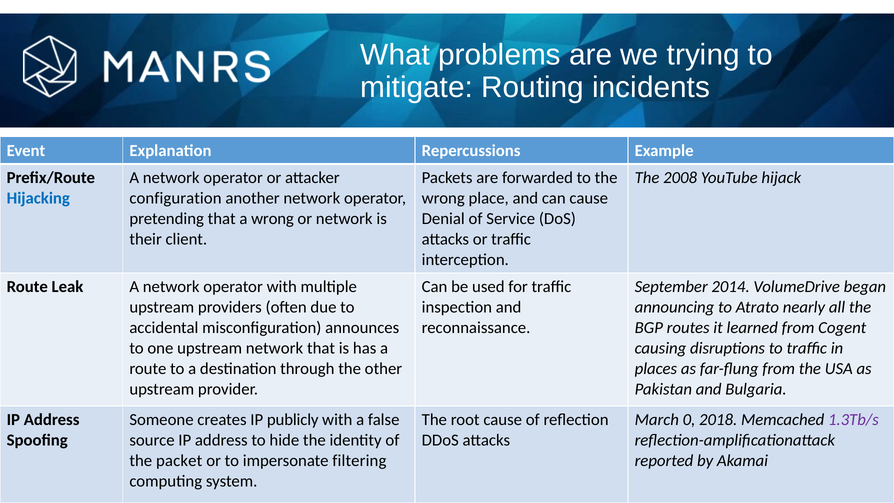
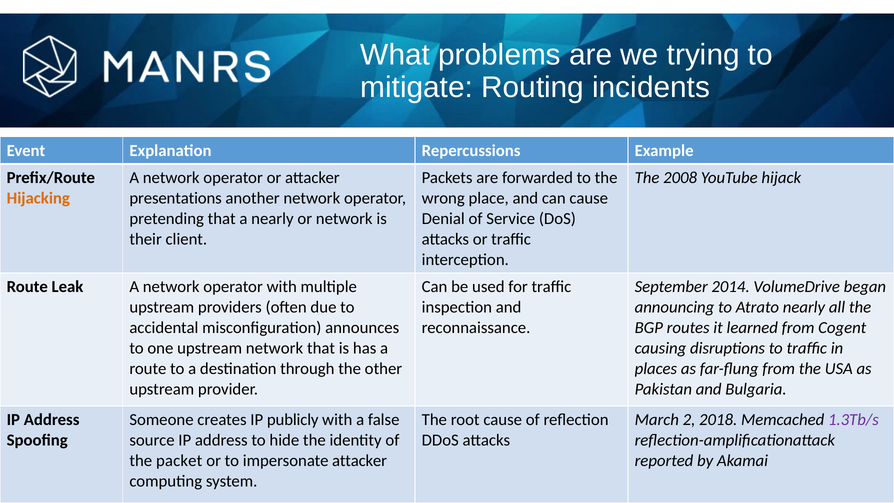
Hijacking colour: blue -> orange
configuration: configuration -> presentations
a wrong: wrong -> nearly
0: 0 -> 2
impersonate filtering: filtering -> attacker
